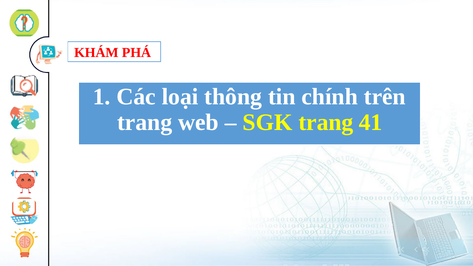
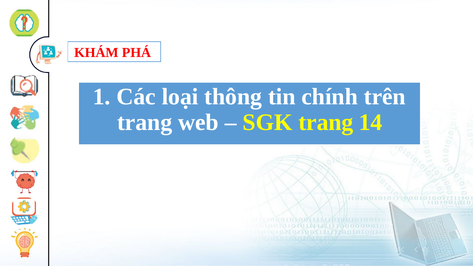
41: 41 -> 14
